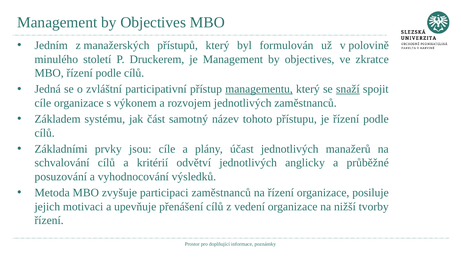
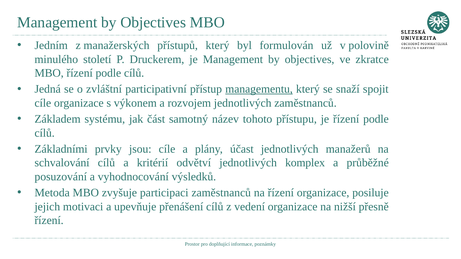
snaží underline: present -> none
anglicky: anglicky -> komplex
tvorby: tvorby -> přesně
